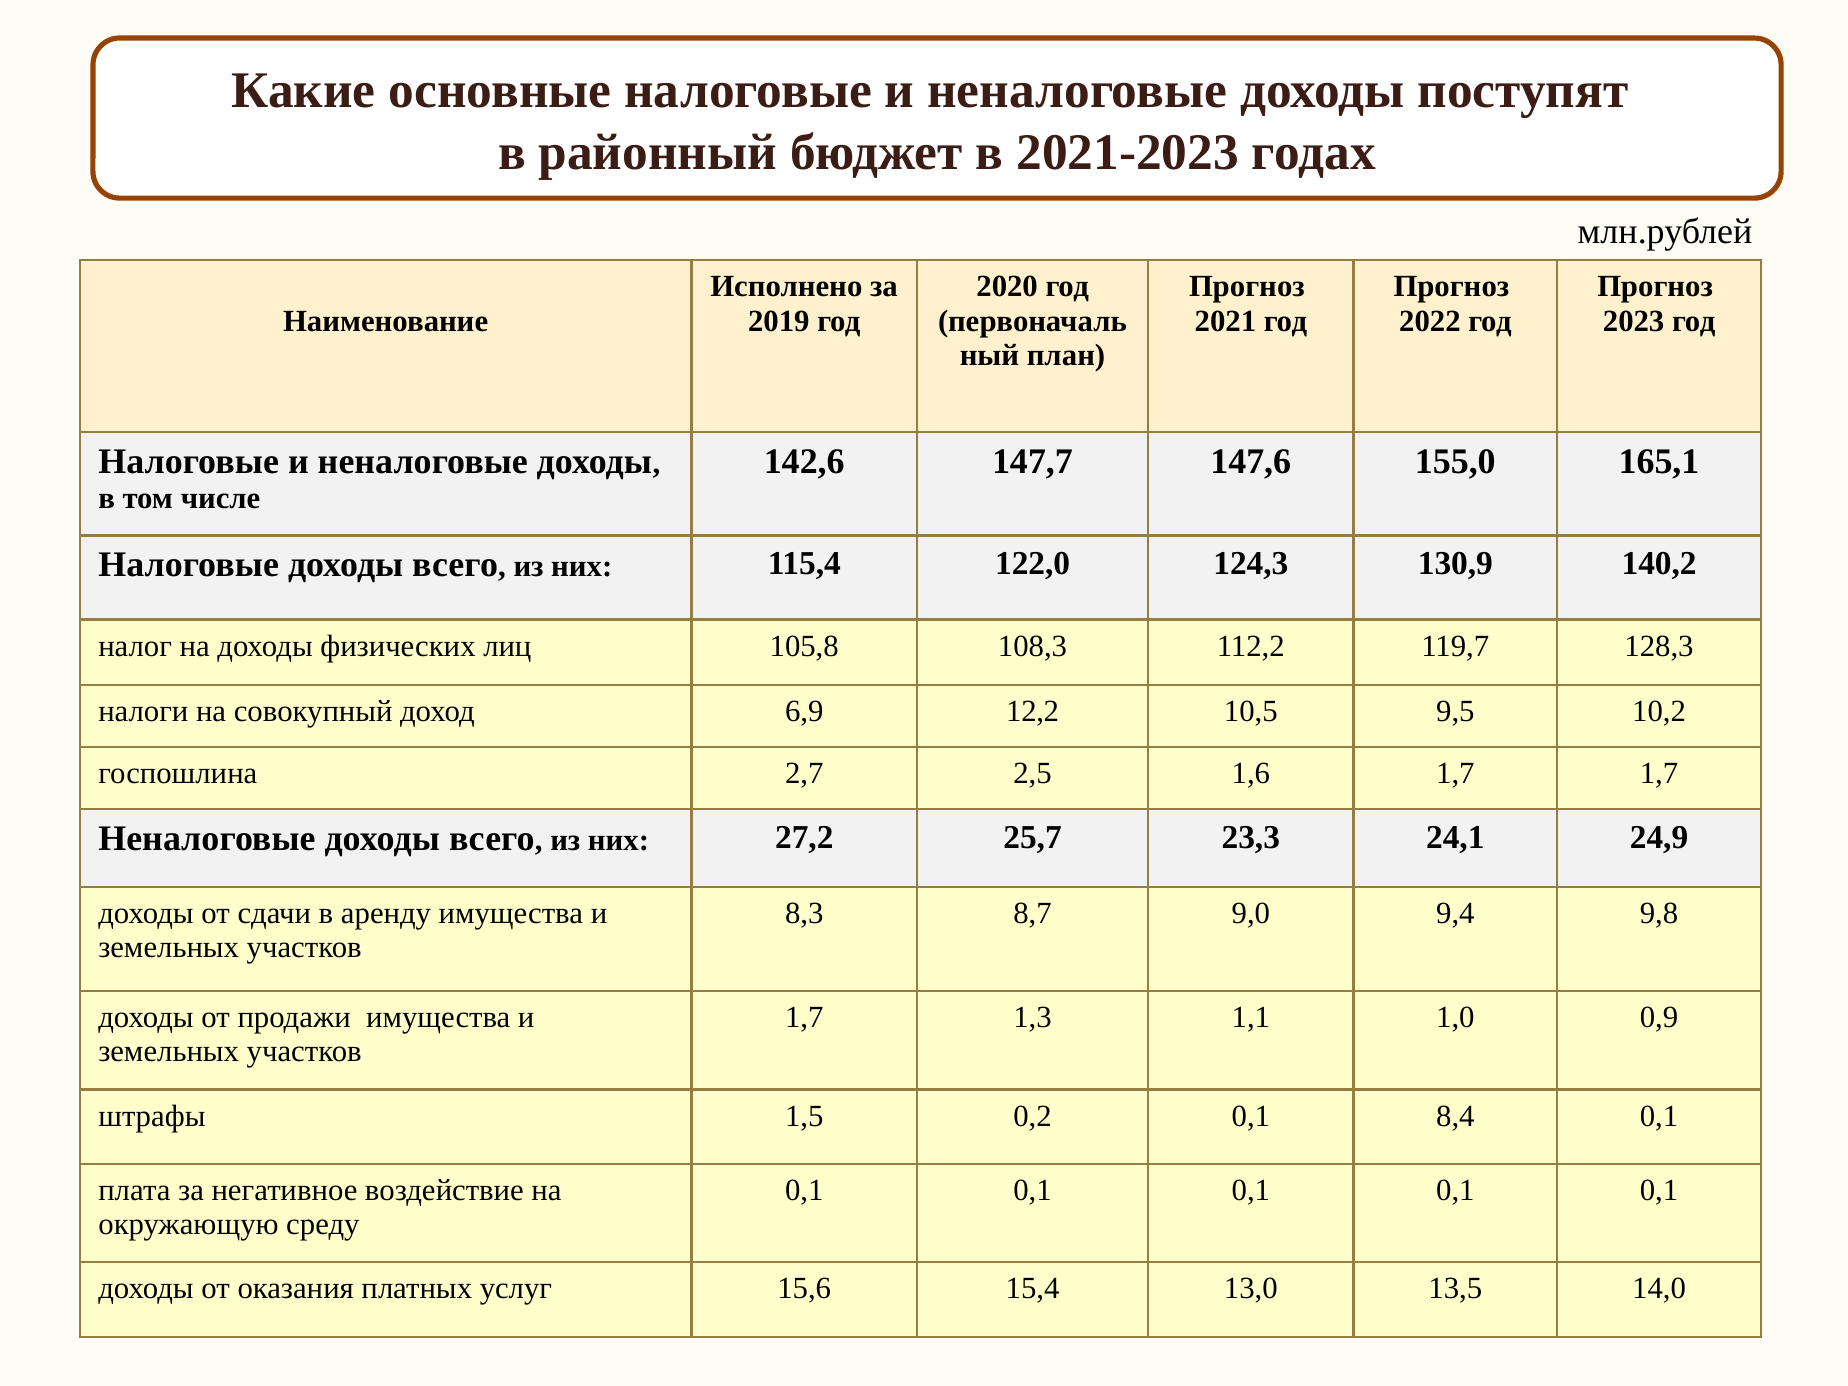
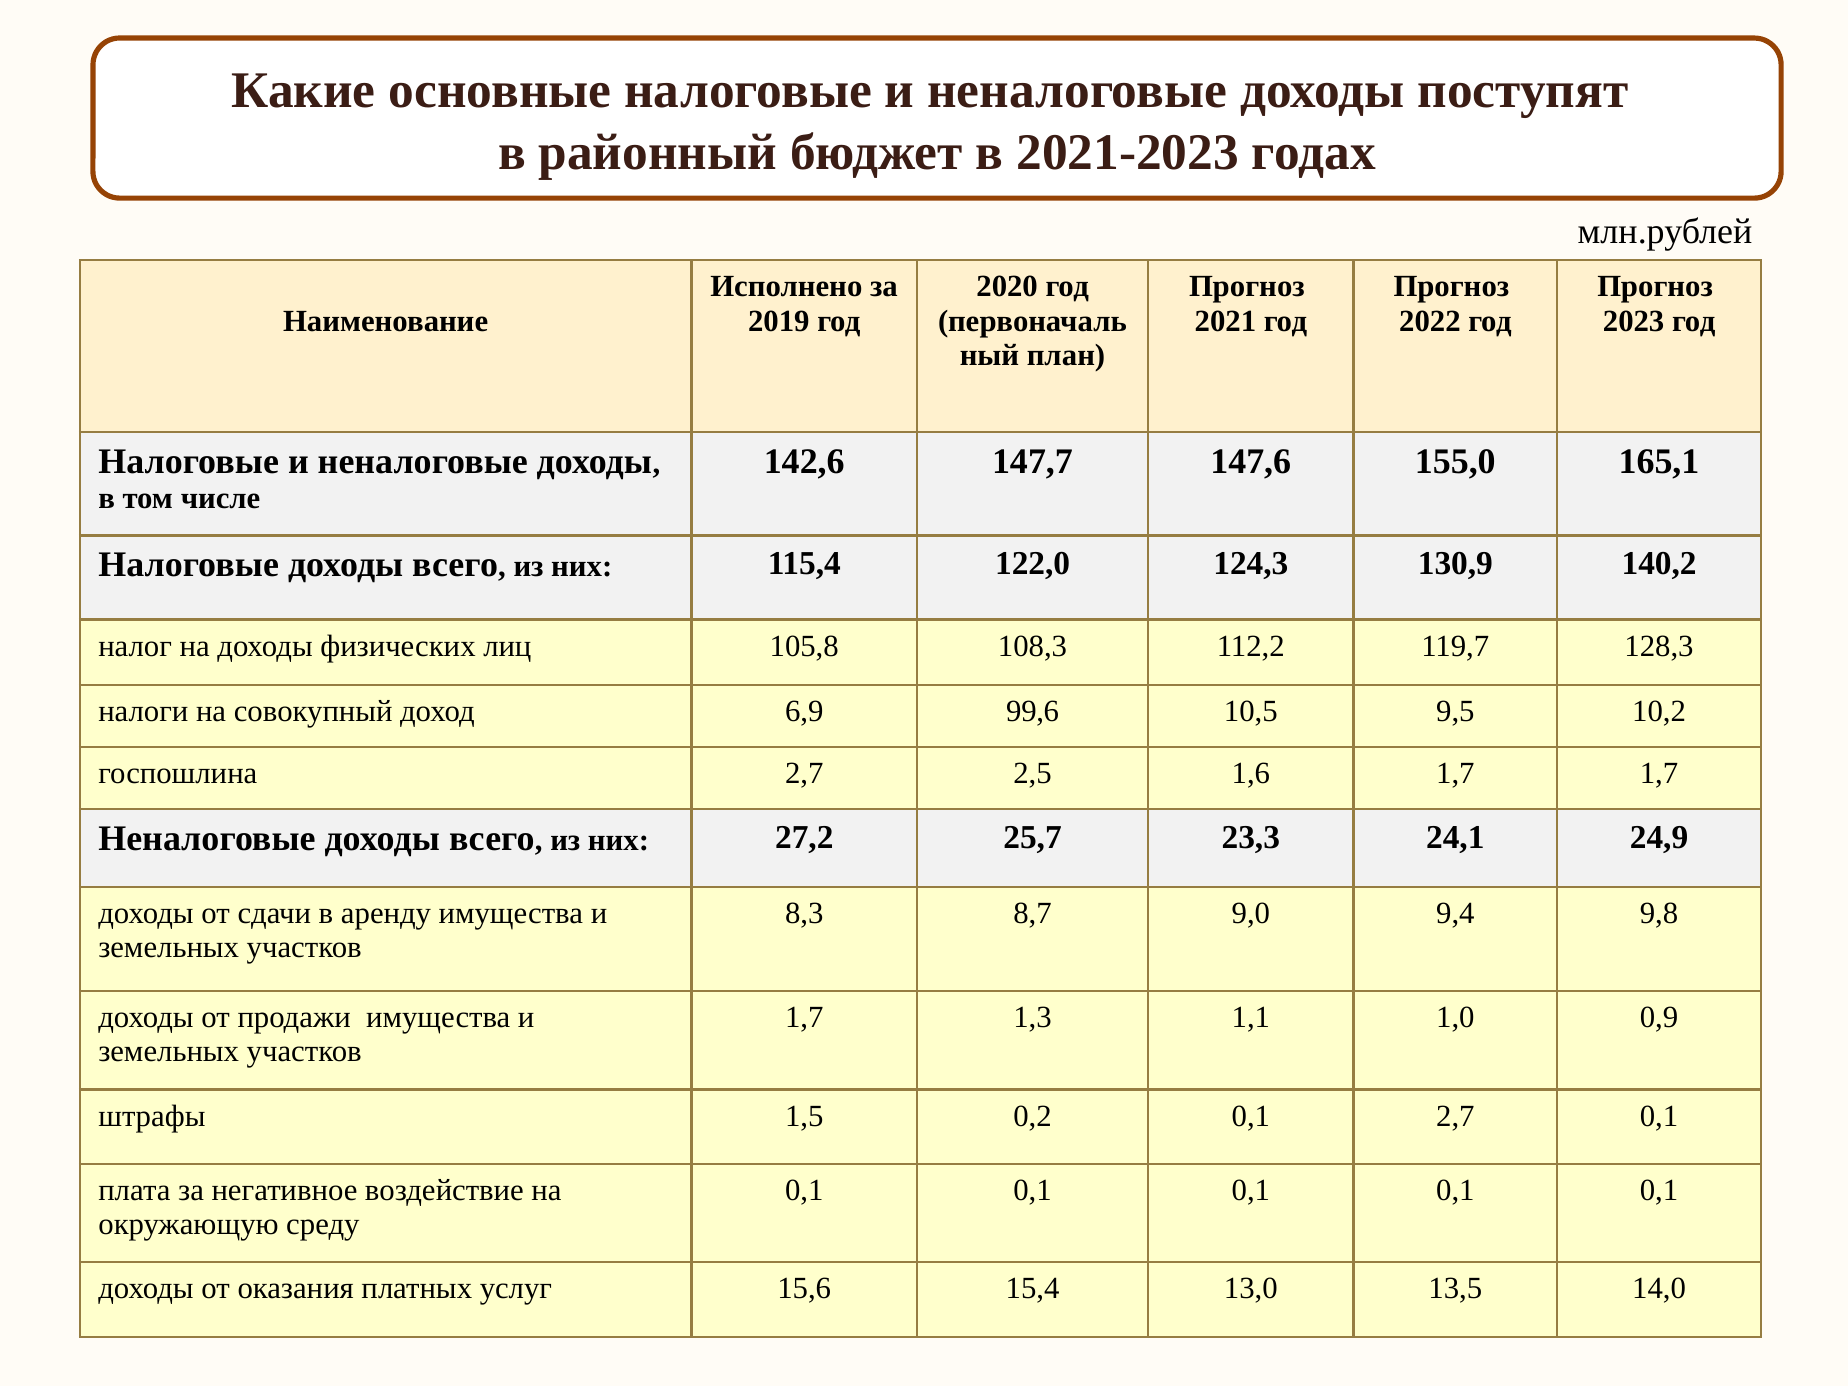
12,2: 12,2 -> 99,6
0,1 8,4: 8,4 -> 2,7
